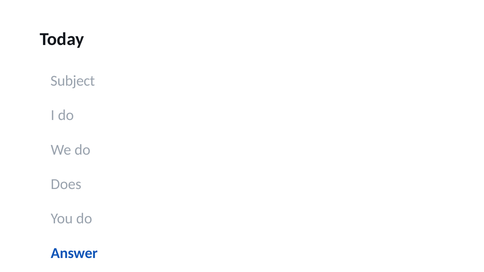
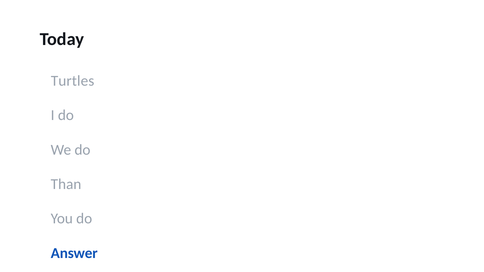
Subject: Subject -> Turtles
Does: Does -> Than
